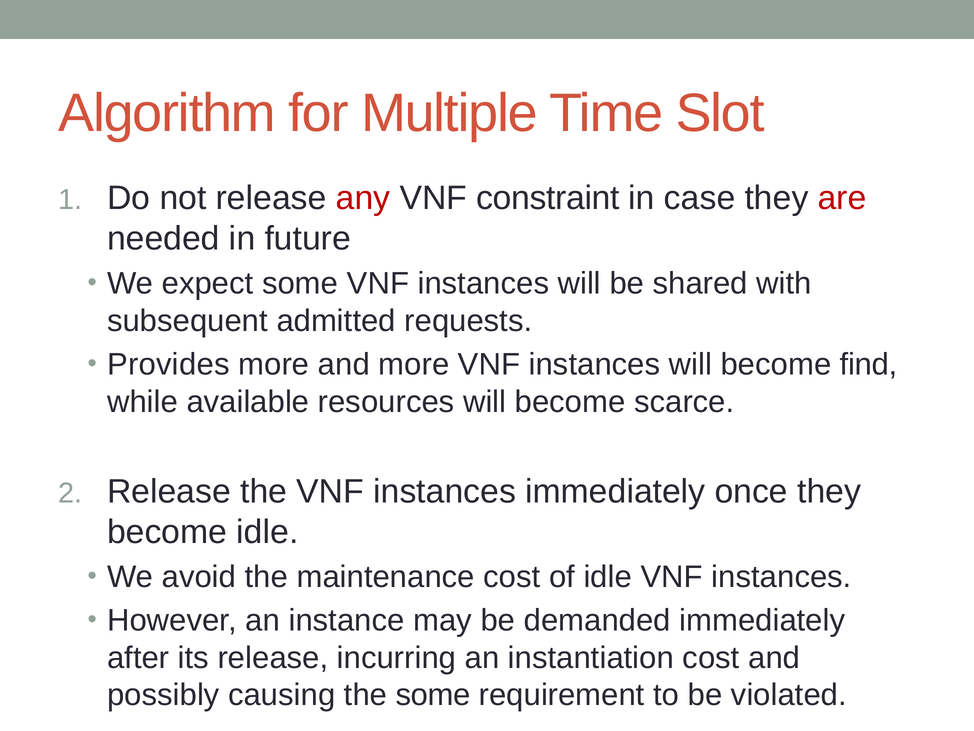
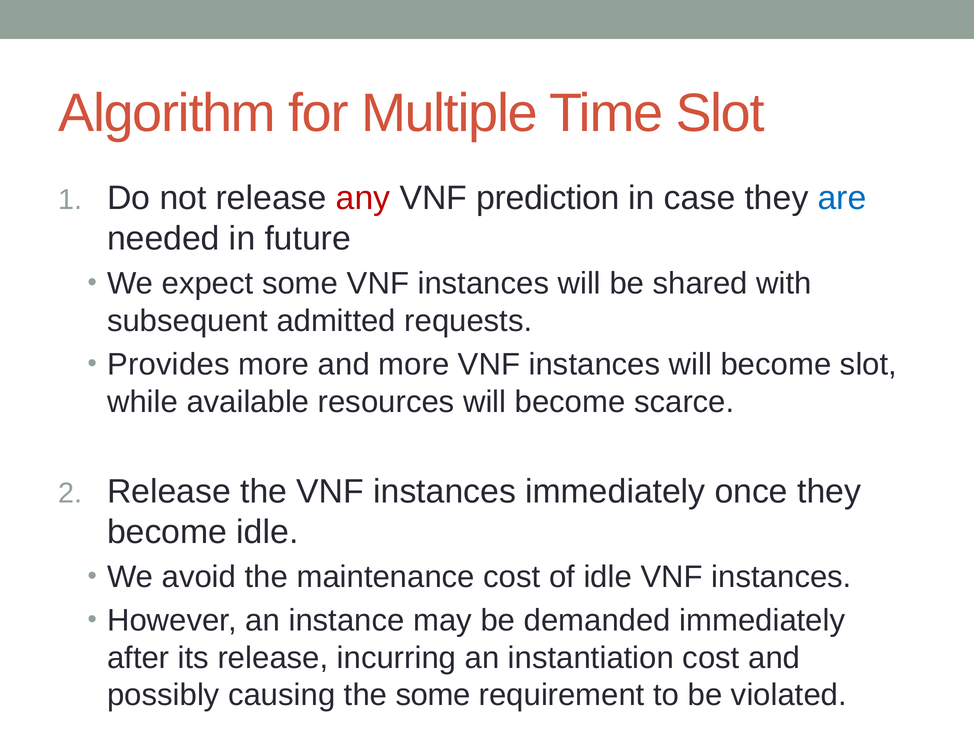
constraint: constraint -> prediction
are colour: red -> blue
become find: find -> slot
